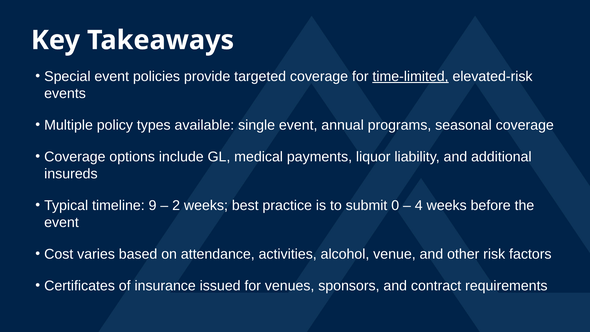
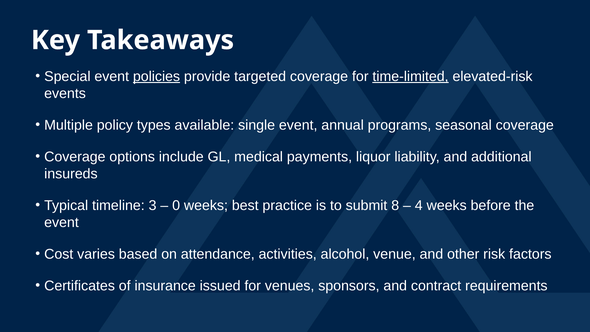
policies underline: none -> present
9: 9 -> 3
2: 2 -> 0
0: 0 -> 8
